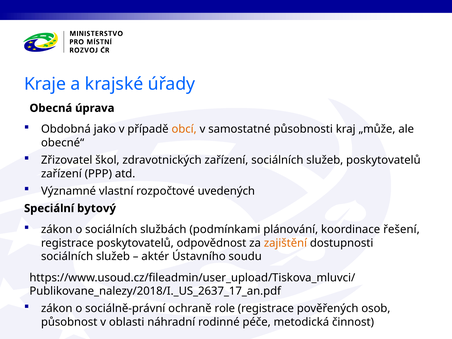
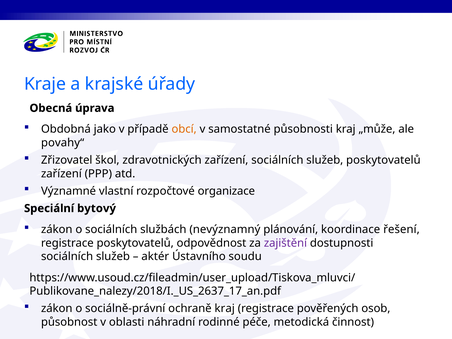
obecné“: obecné“ -> povahy“
uvedených: uvedených -> organizace
podmínkami: podmínkami -> nevýznamný
zajištění colour: orange -> purple
ochraně role: role -> kraj
